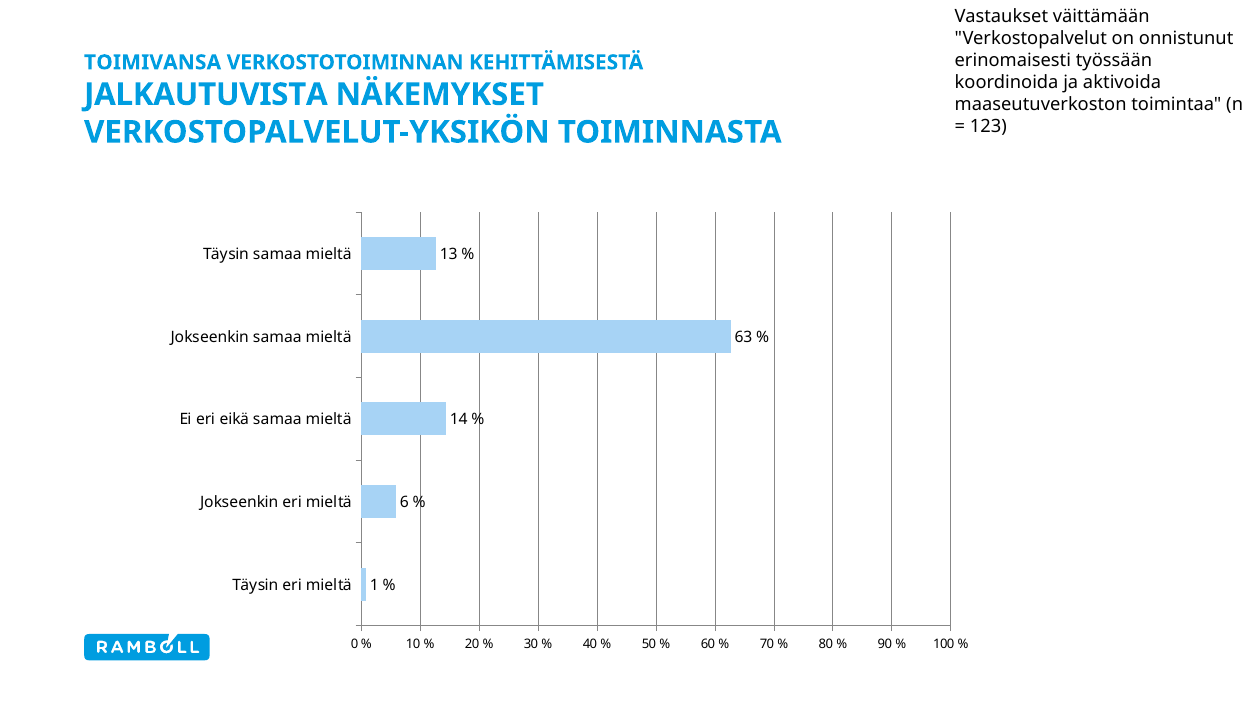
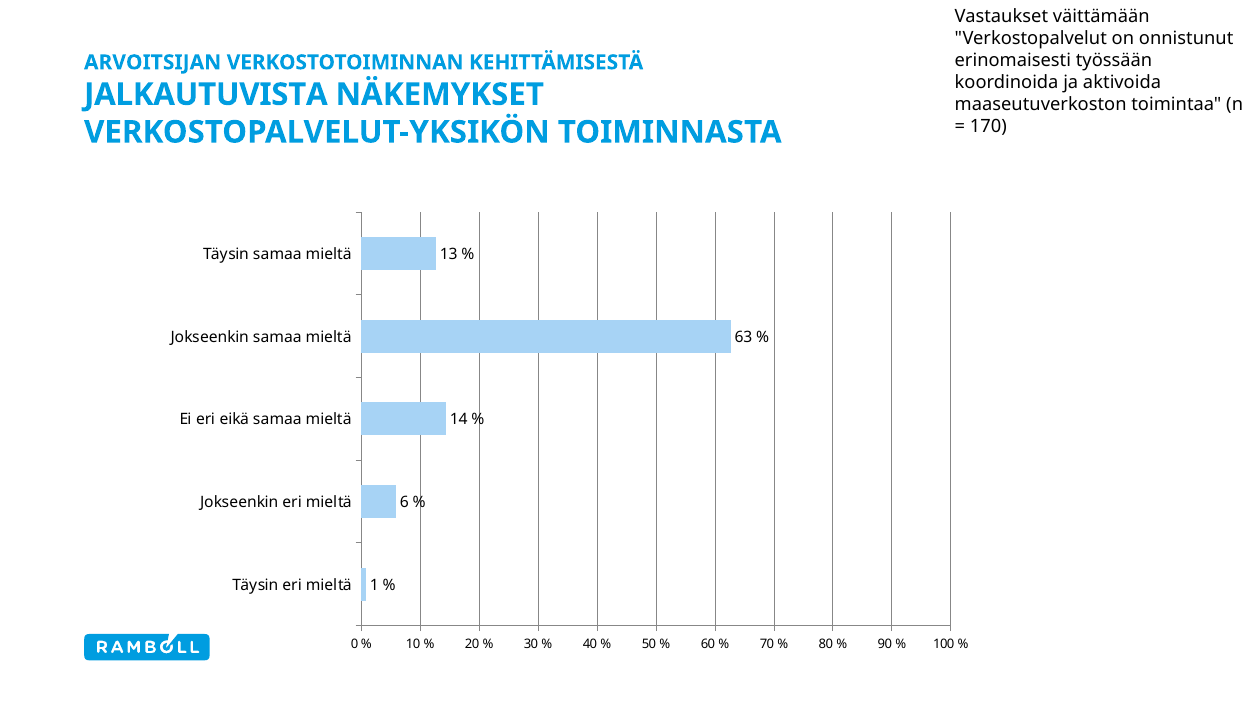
TOIMIVANSA: TOIMIVANSA -> ARVOITSIJAN
123: 123 -> 170
